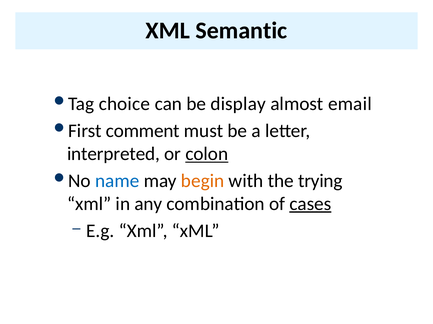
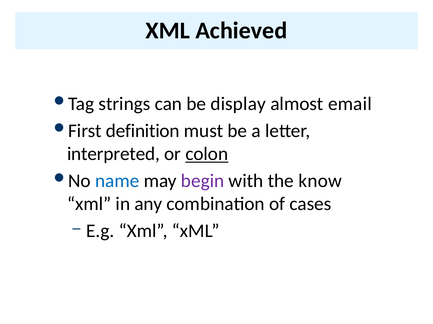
Semantic: Semantic -> Achieved
choice: choice -> strings
comment: comment -> definition
begin colour: orange -> purple
trying: trying -> know
cases underline: present -> none
